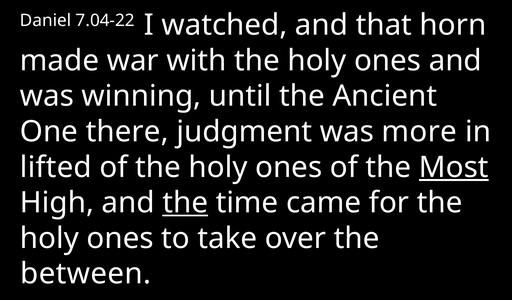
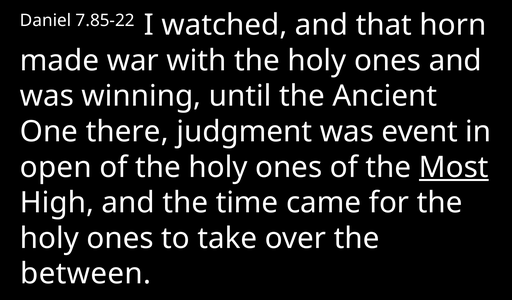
7.04-22: 7.04-22 -> 7.85-22
more: more -> event
lifted: lifted -> open
the at (185, 203) underline: present -> none
